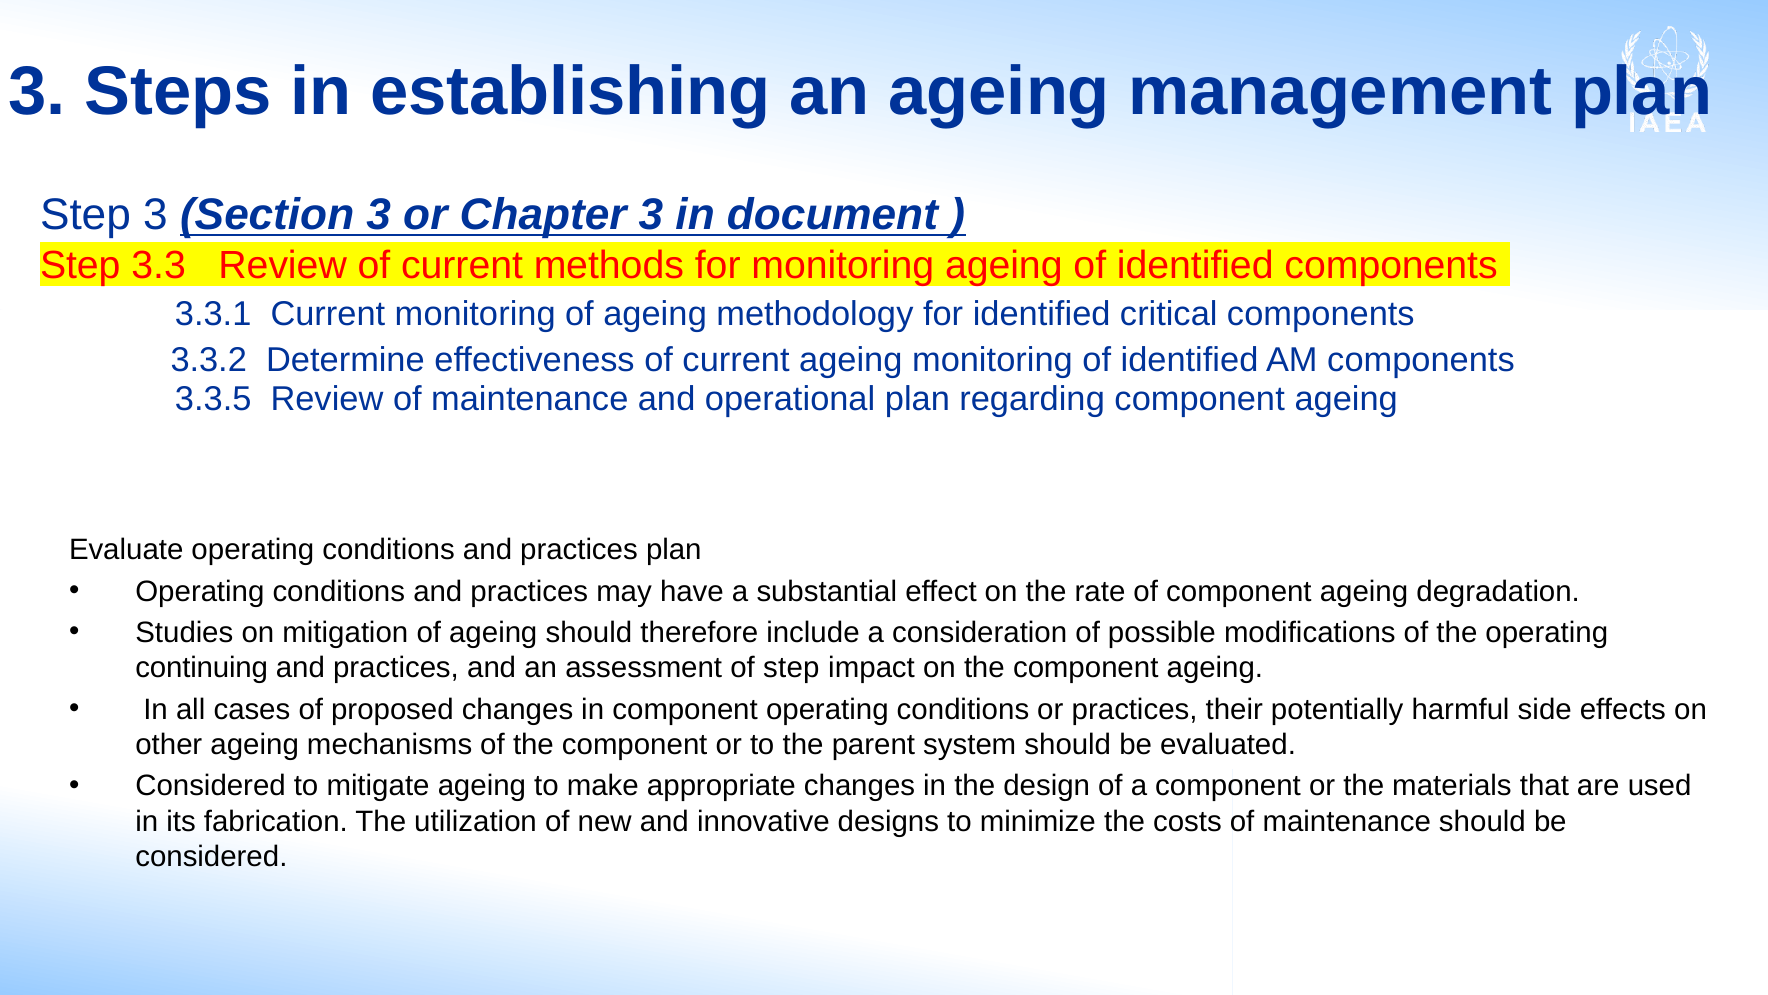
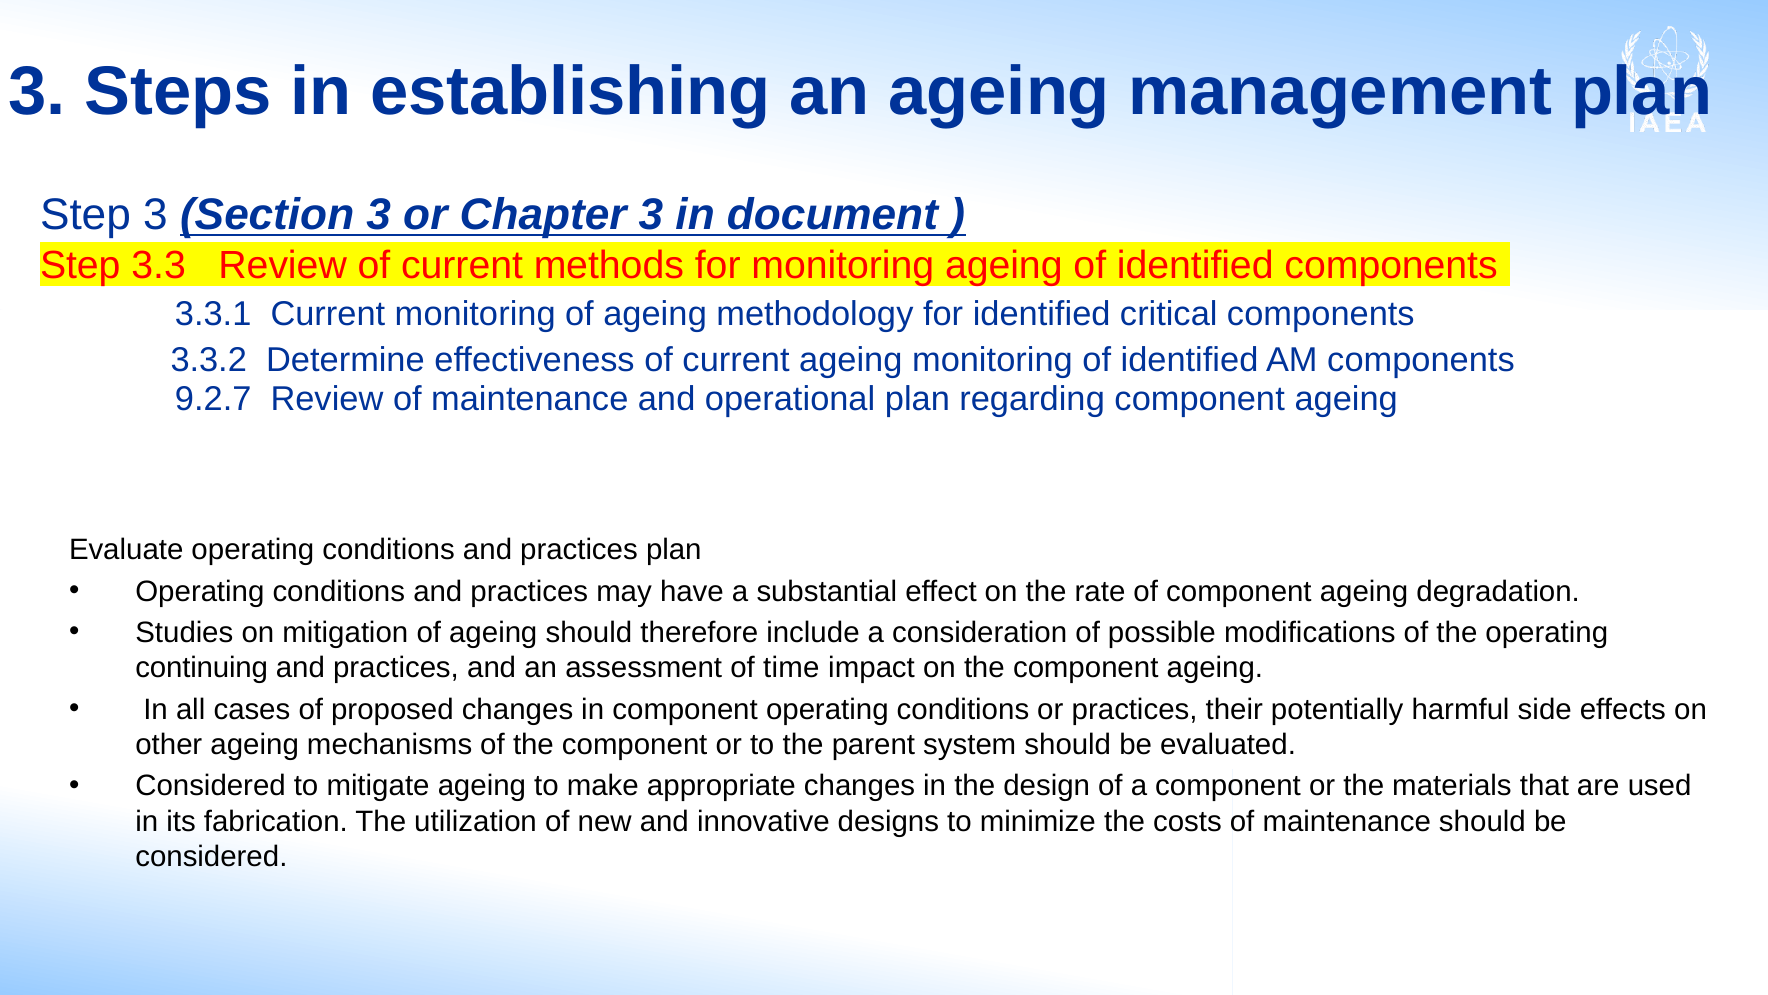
3.3.5: 3.3.5 -> 9.2.7
of step: step -> time
